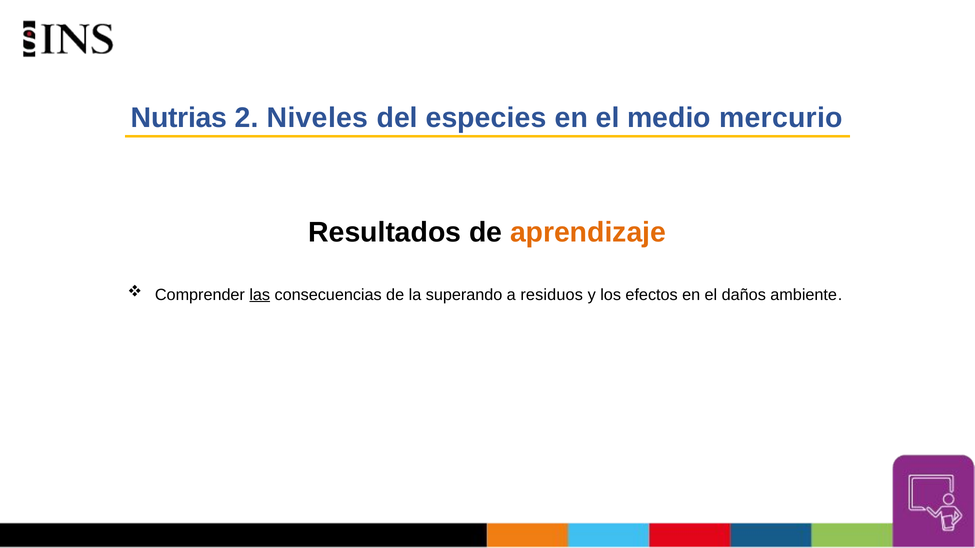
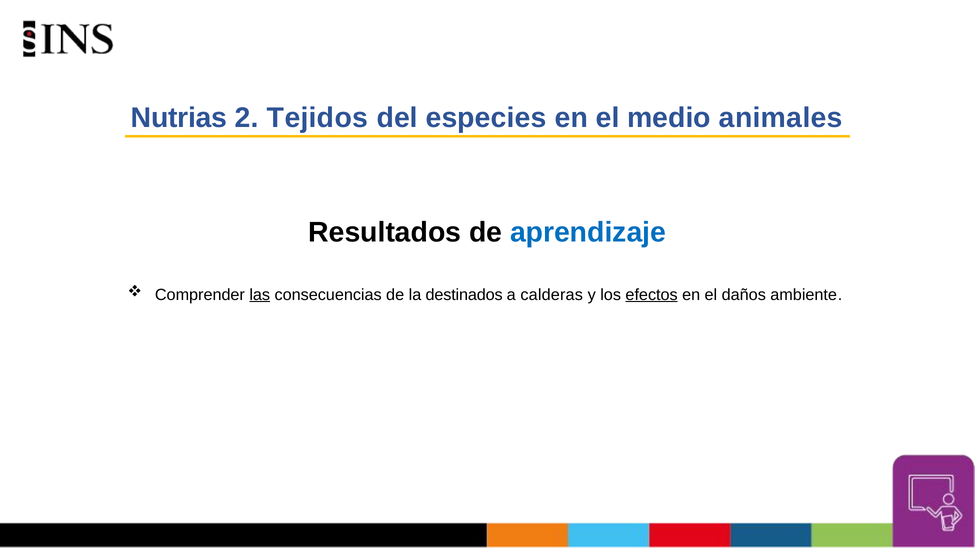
Niveles: Niveles -> Tejidos
mercurio: mercurio -> animales
aprendizaje colour: orange -> blue
superando: superando -> destinados
residuos: residuos -> calderas
efectos underline: none -> present
